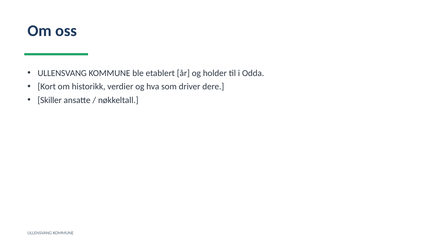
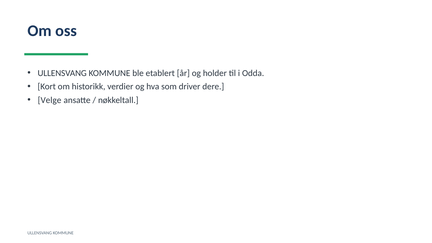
Skiller: Skiller -> Velge
